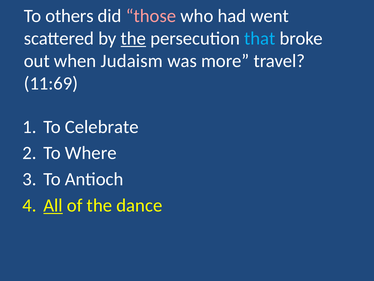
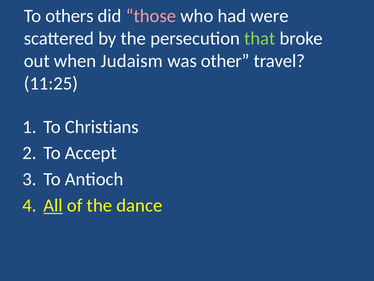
went: went -> were
the at (133, 38) underline: present -> none
that colour: light blue -> light green
more: more -> other
11:69: 11:69 -> 11:25
Celebrate: Celebrate -> Christians
Where: Where -> Accept
